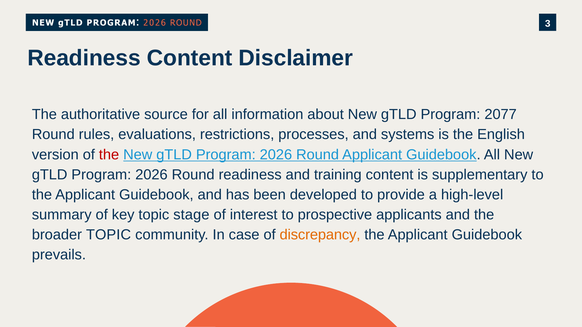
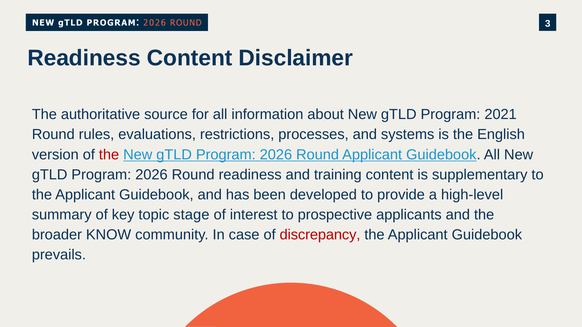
2077: 2077 -> 2021
broader TOPIC: TOPIC -> KNOW
discrepancy colour: orange -> red
